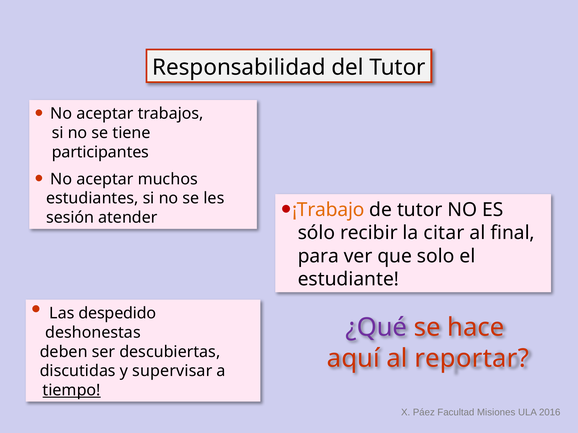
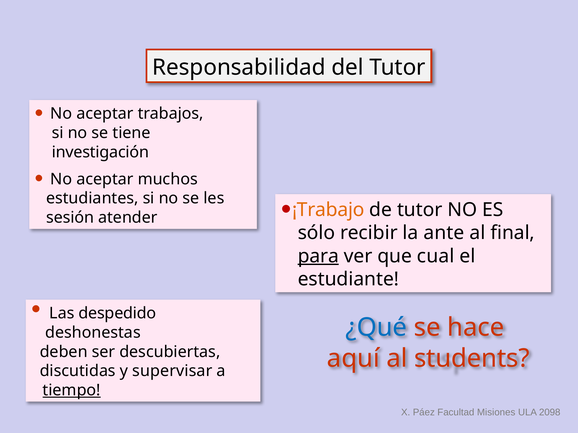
participantes: participantes -> investigación
citar: citar -> ante
para underline: none -> present
solo: solo -> cual
¿Qué colour: purple -> blue
reportar: reportar -> students
2016: 2016 -> 2098
